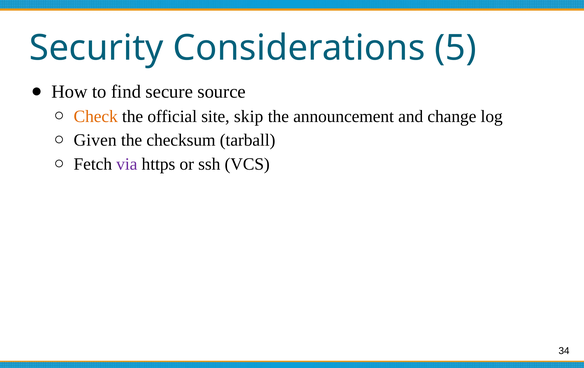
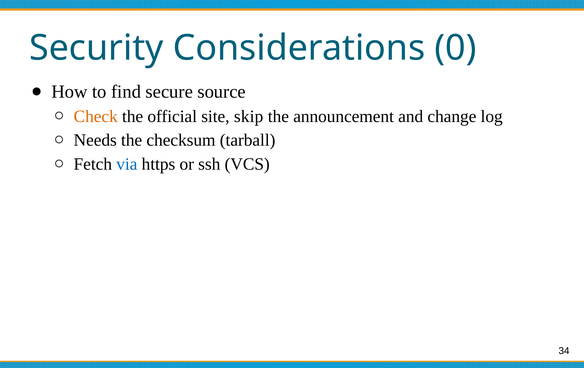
5: 5 -> 0
Given: Given -> Needs
via colour: purple -> blue
